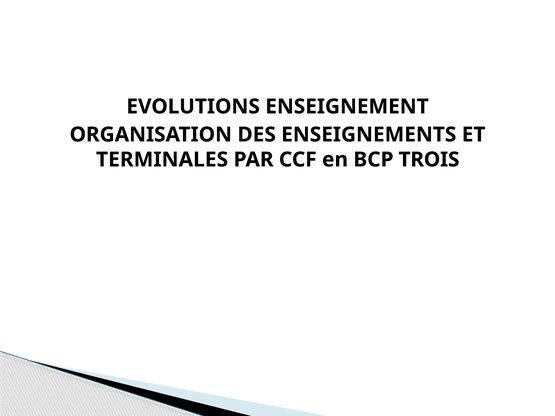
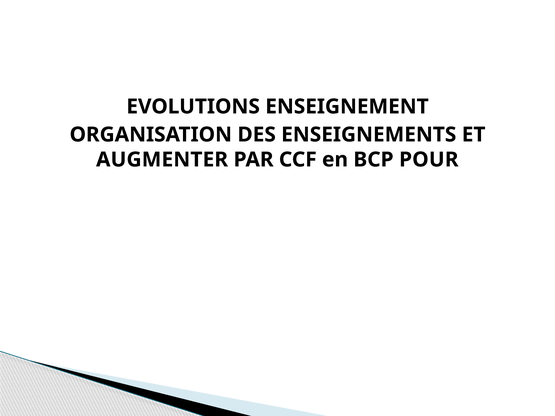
TERMINALES: TERMINALES -> AUGMENTER
TROIS: TROIS -> POUR
